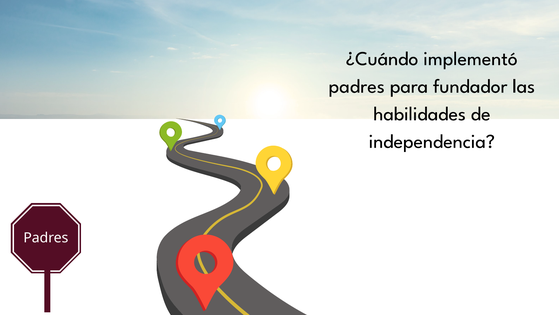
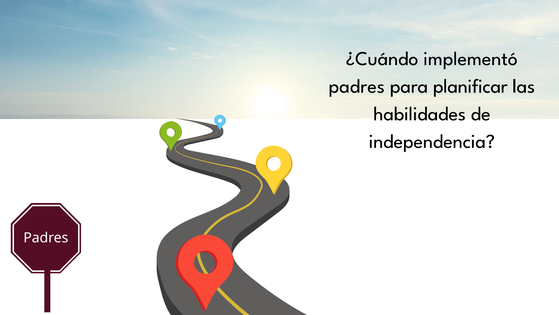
fundador: fundador -> planificar
